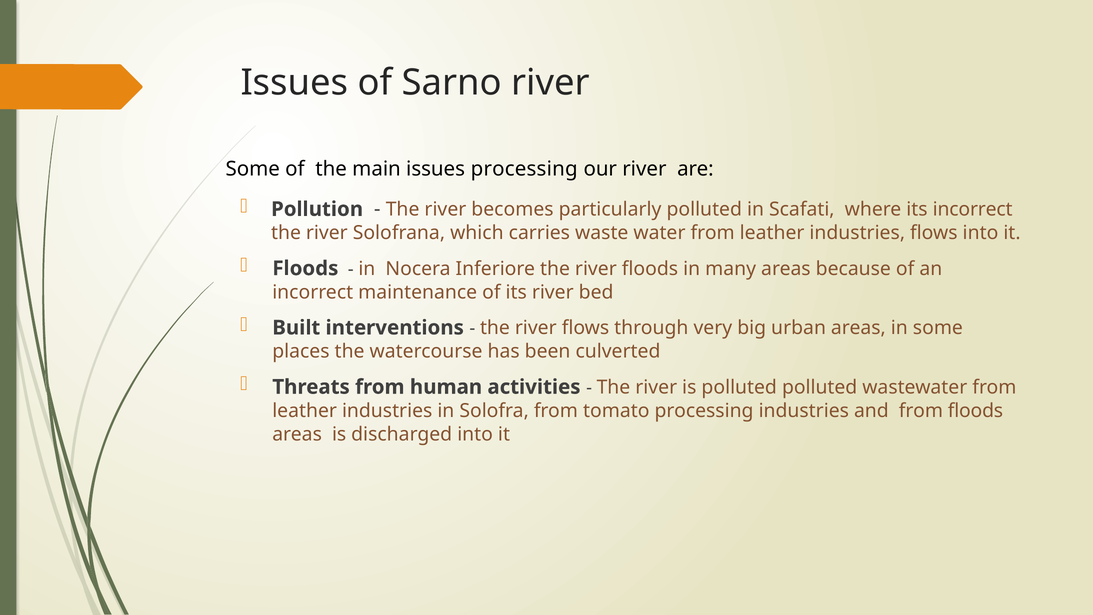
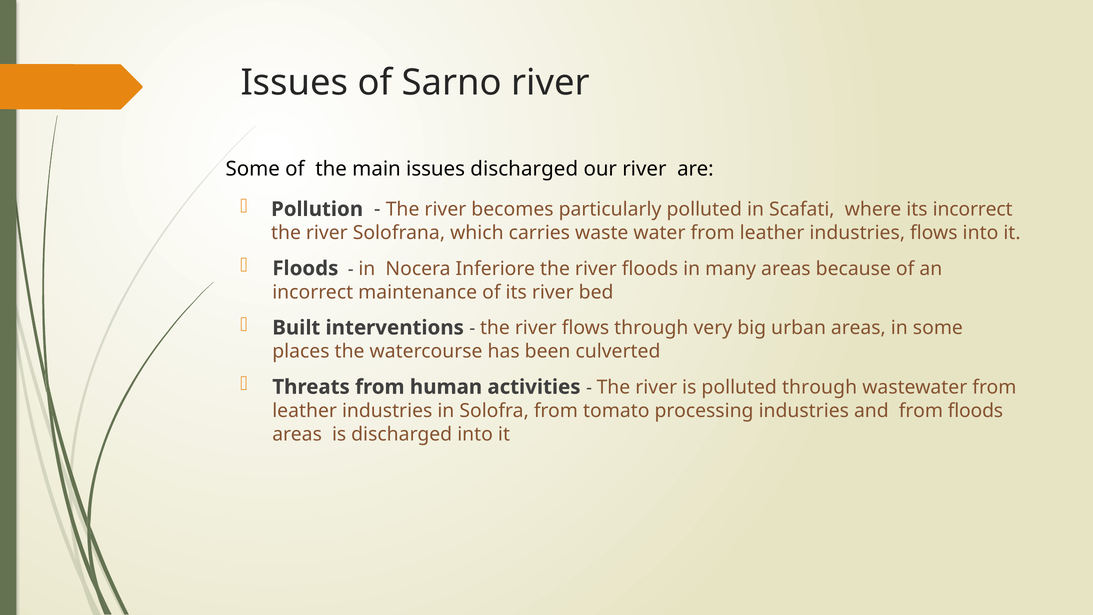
issues processing: processing -> discharged
polluted polluted: polluted -> through
